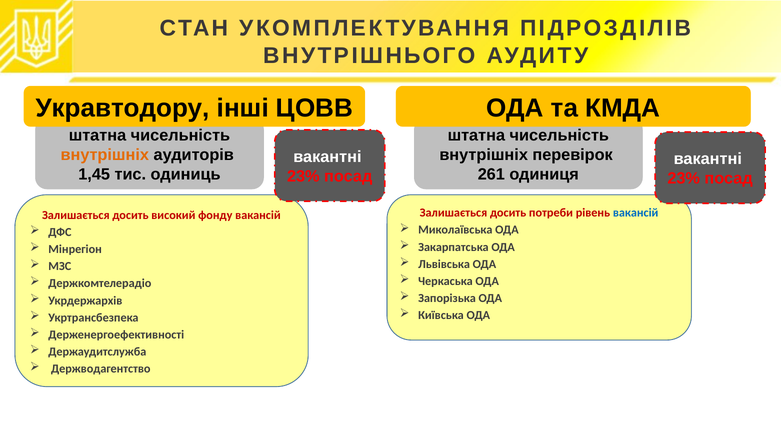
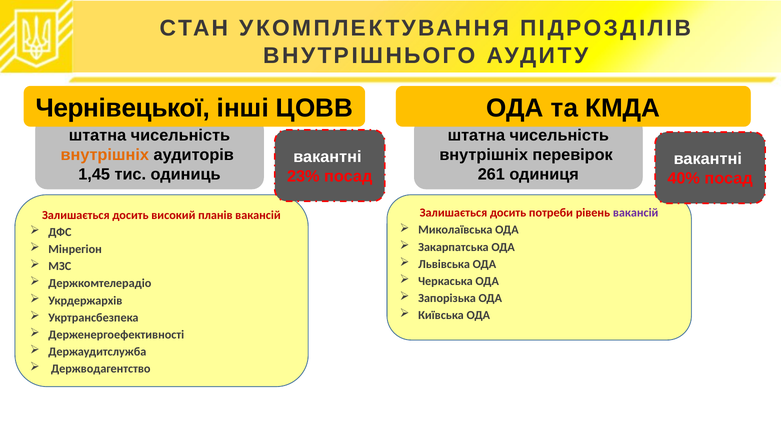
Укравтодору: Укравтодору -> Чернівецької
23% at (684, 179): 23% -> 40%
вакансій at (636, 213) colour: blue -> purple
фонду: фонду -> планів
